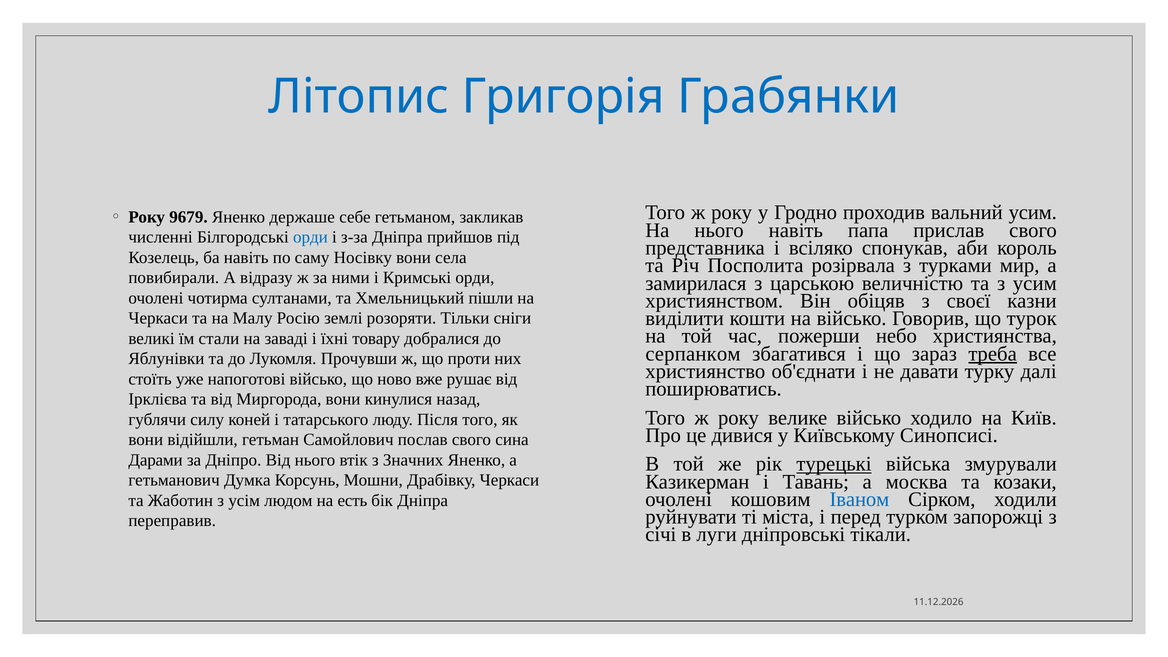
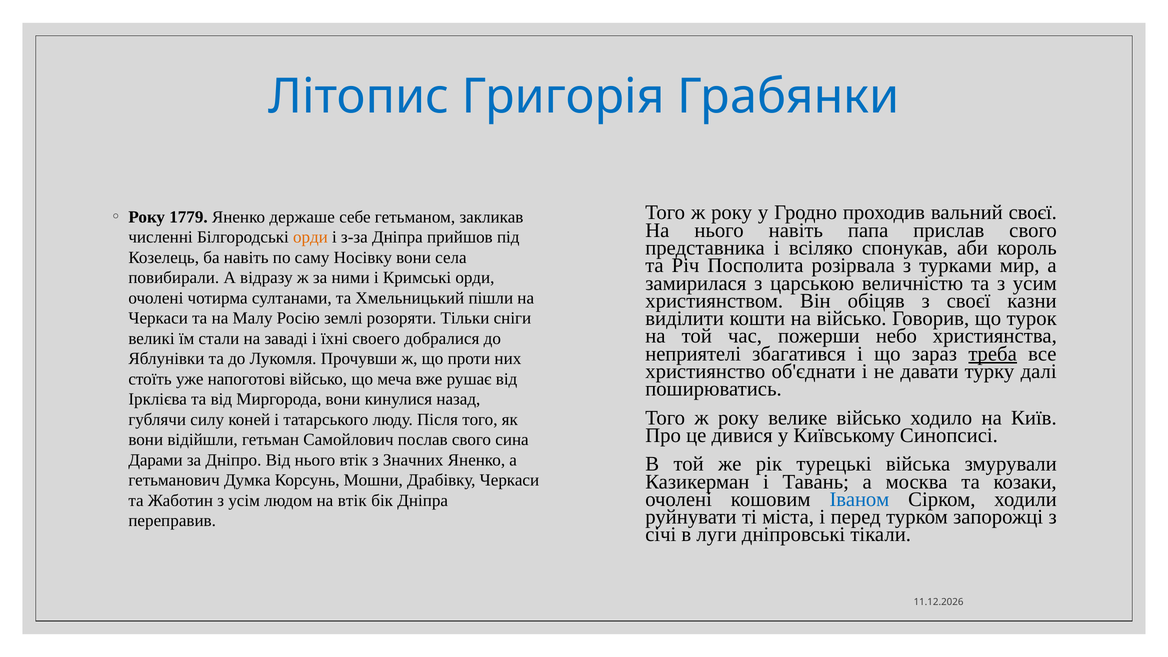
вальний усим: усим -> своєї
9679: 9679 -> 1779
орди at (310, 237) colour: blue -> orange
товару: товару -> своего
серпанком: серпанком -> неприятелі
ново: ново -> меча
турецькі underline: present -> none
на есть: есть -> втік
